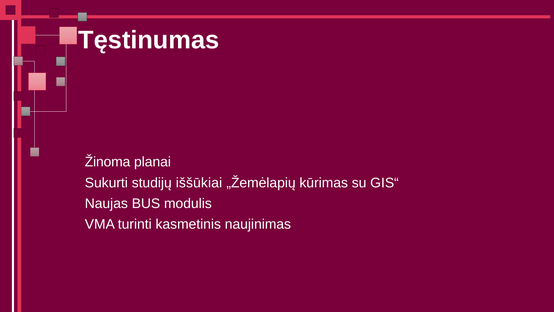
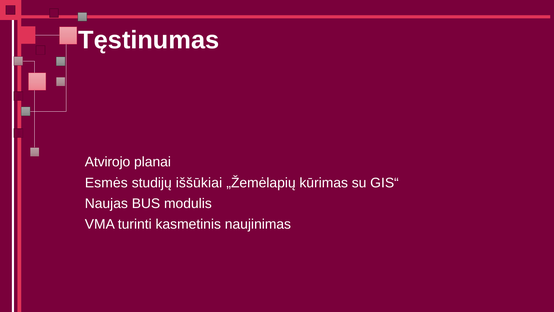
Žinoma: Žinoma -> Atvirojo
Sukurti: Sukurti -> Esmės
